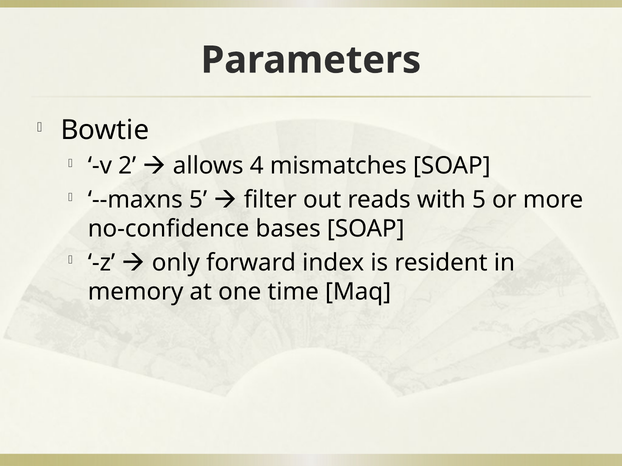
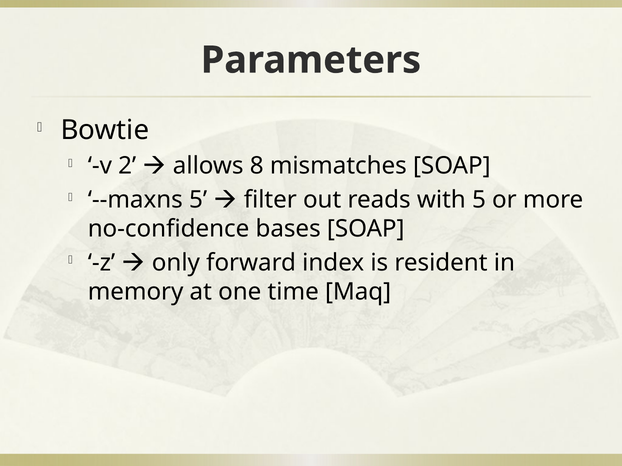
4: 4 -> 8
